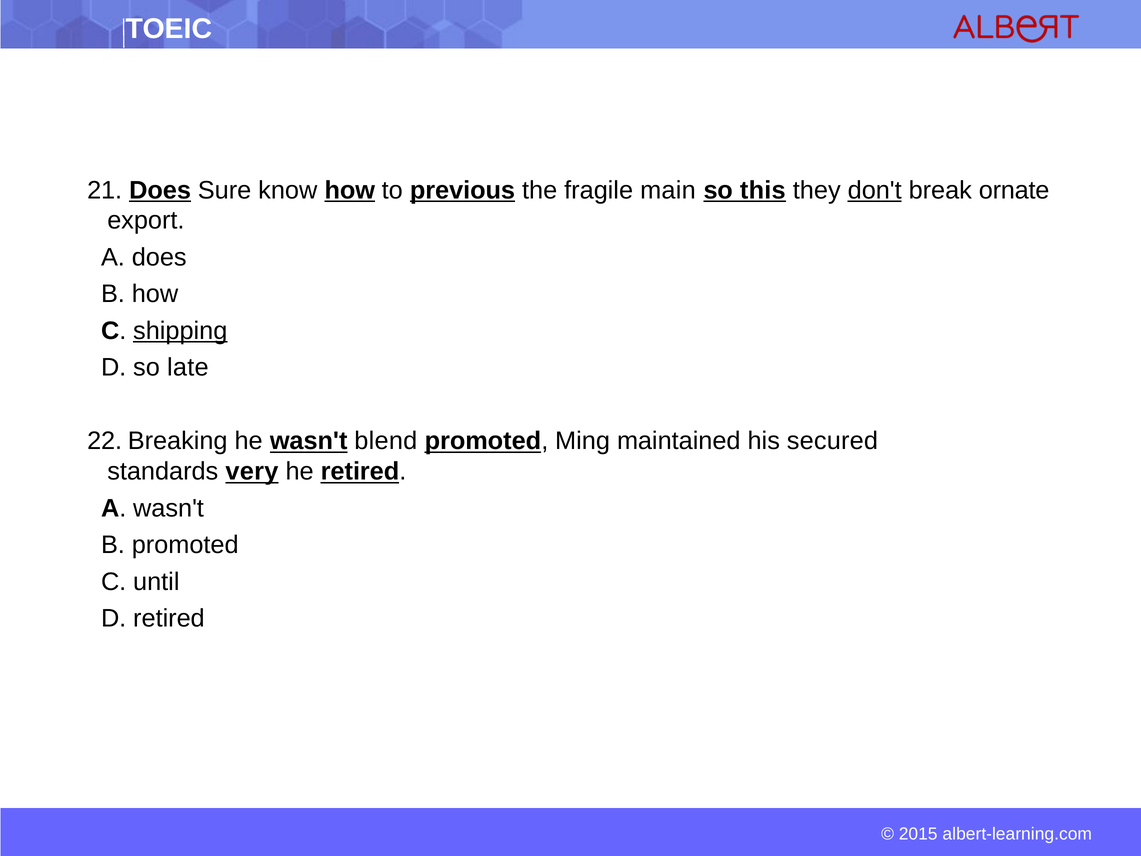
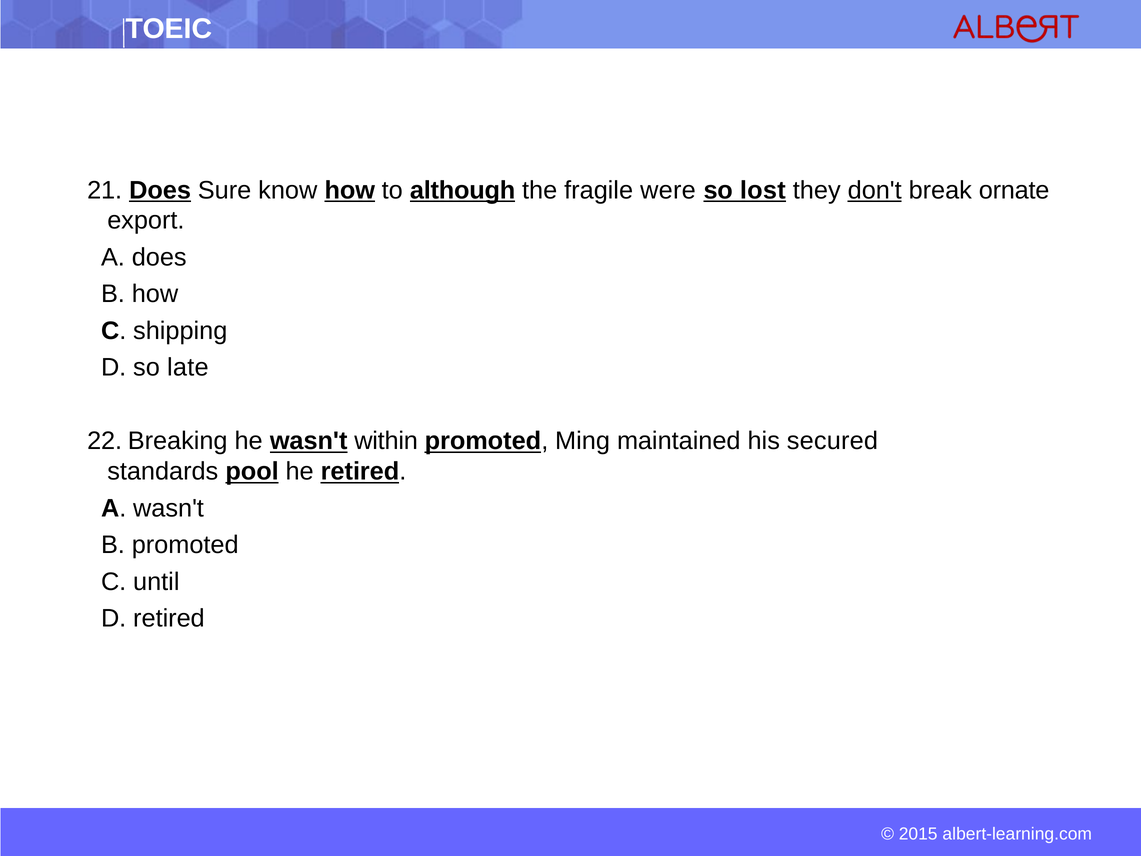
previous: previous -> although
main: main -> were
this: this -> lost
shipping underline: present -> none
blend: blend -> within
very: very -> pool
